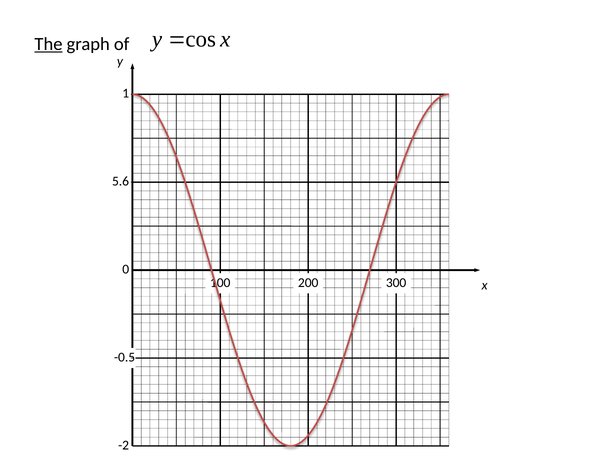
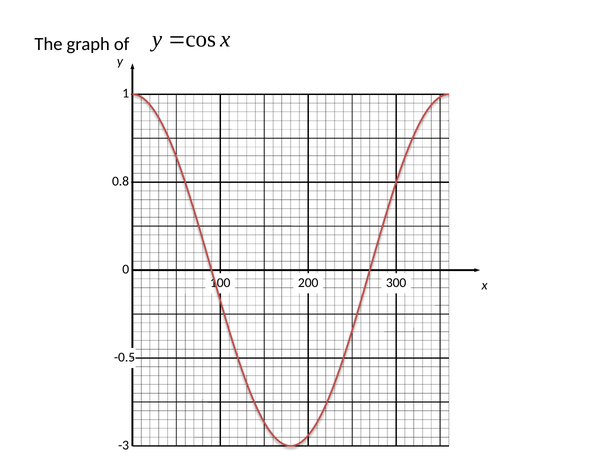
The underline: present -> none
5.6: 5.6 -> 0.8
-2: -2 -> -3
